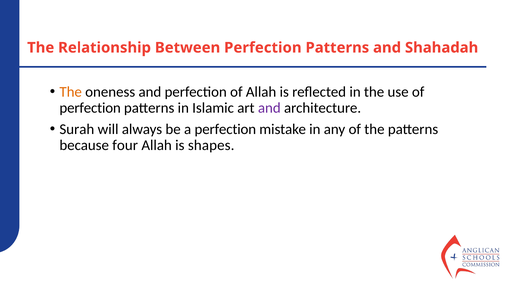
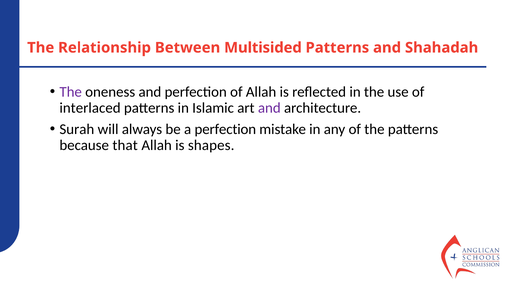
Between Perfection: Perfection -> Multisided
The at (71, 92) colour: orange -> purple
perfection at (90, 108): perfection -> interlaced
four: four -> that
